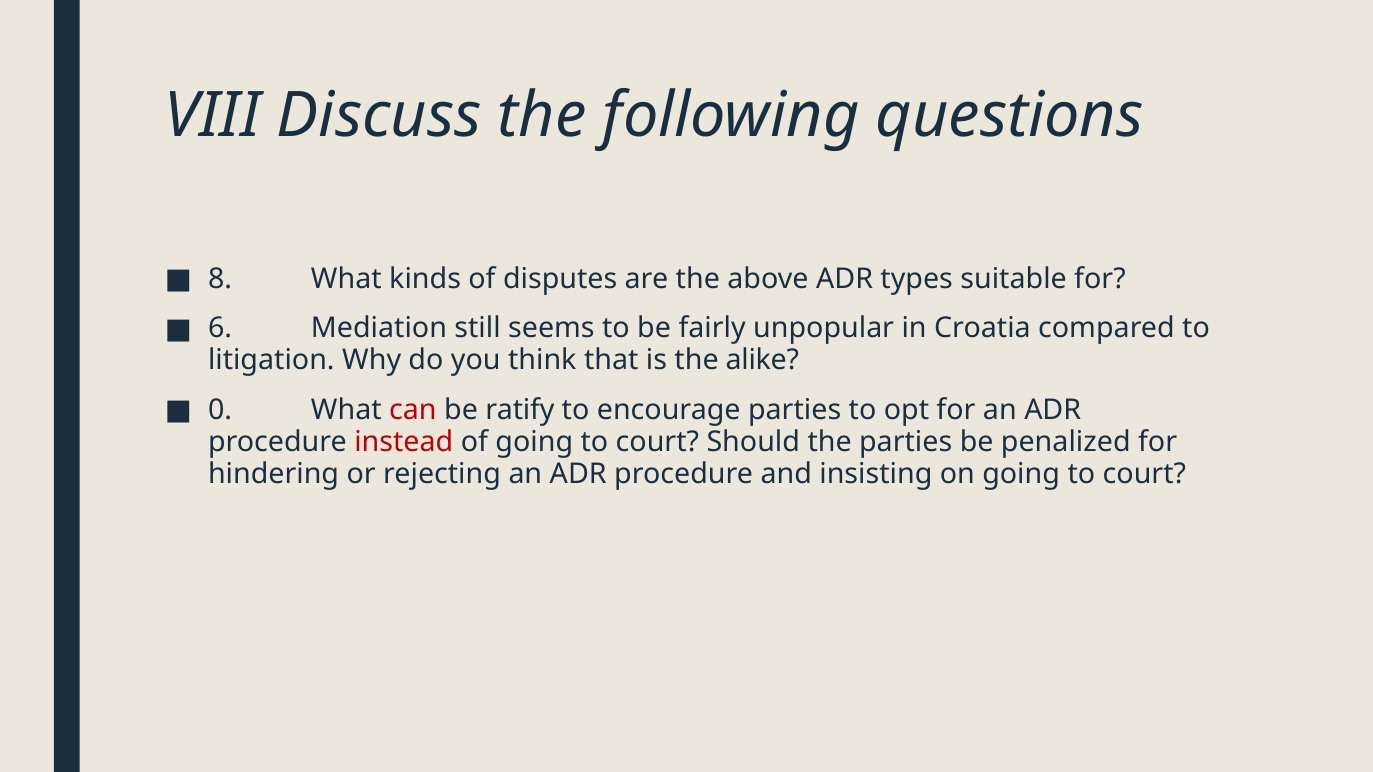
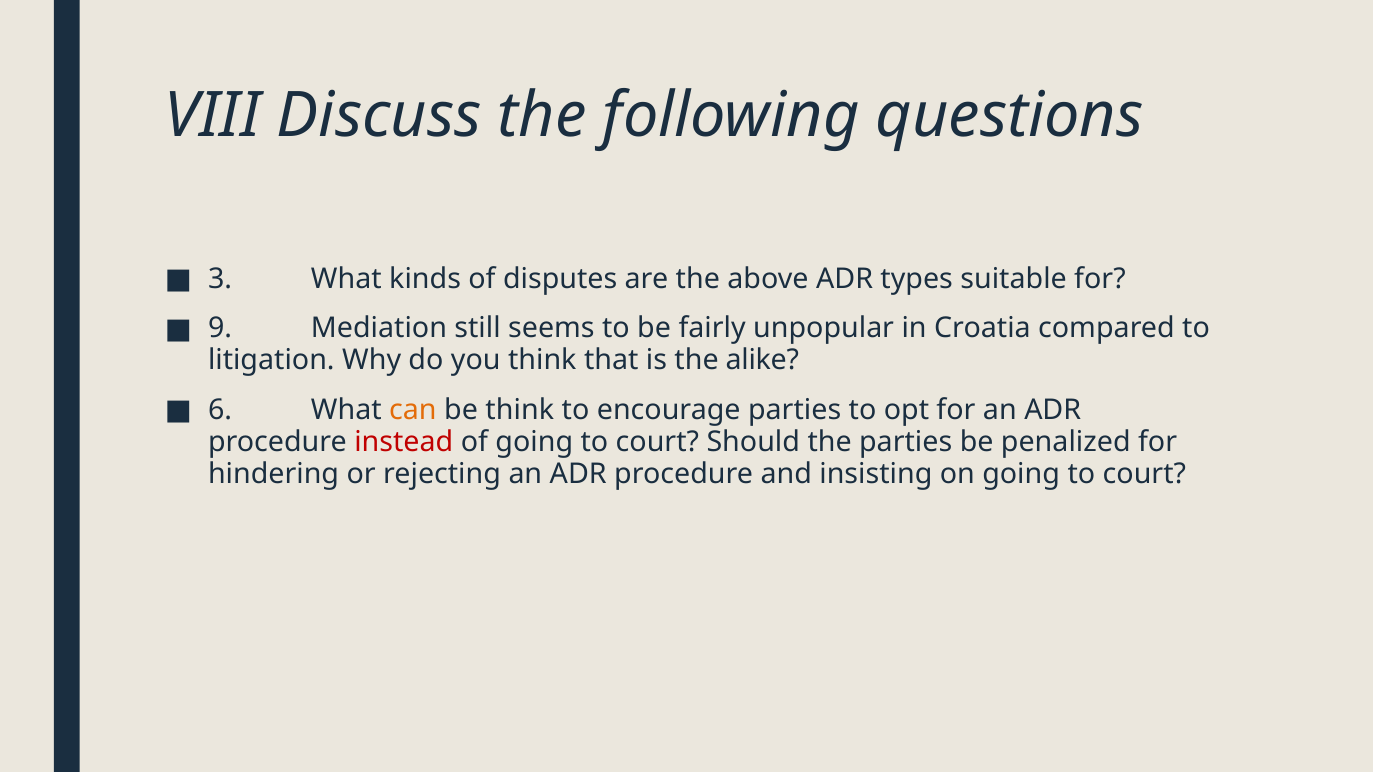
8: 8 -> 3
6: 6 -> 9
0: 0 -> 6
can colour: red -> orange
be ratify: ratify -> think
